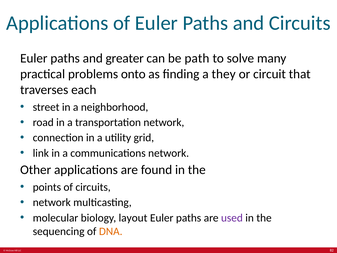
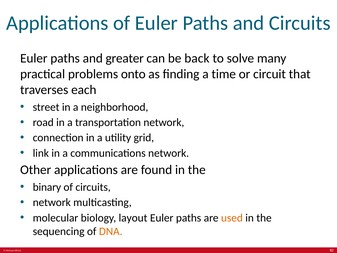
path: path -> back
they: they -> time
points: points -> binary
used colour: purple -> orange
